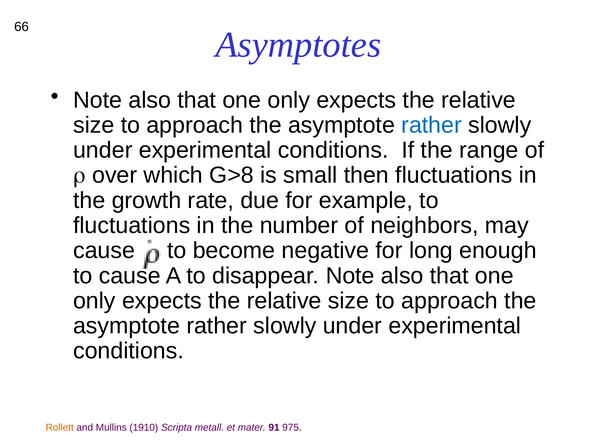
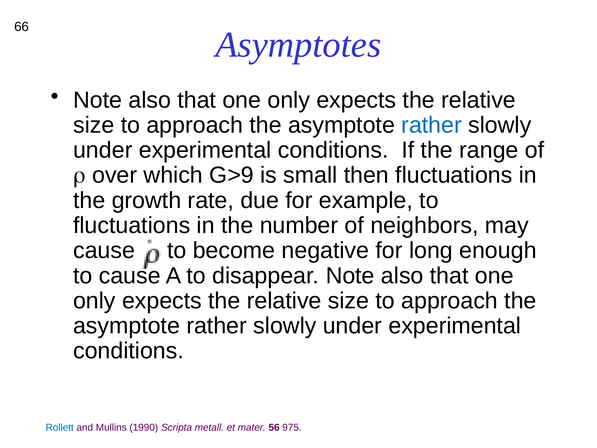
G>8: G>8 -> G>9
Rollett colour: orange -> blue
1910: 1910 -> 1990
91: 91 -> 56
